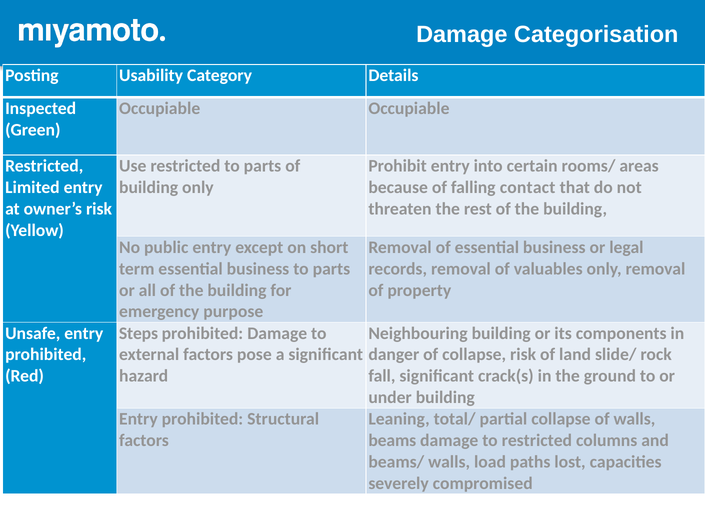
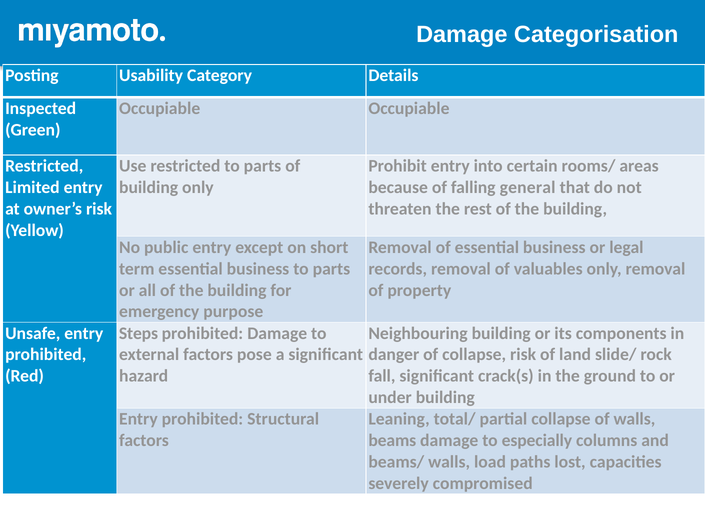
contact: contact -> general
to restricted: restricted -> especially
